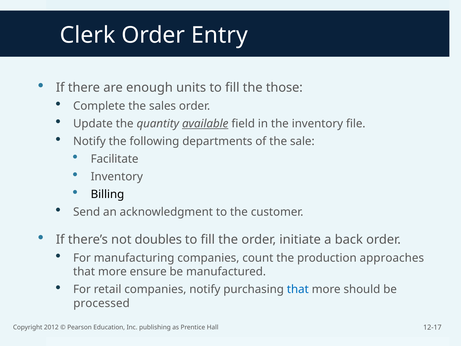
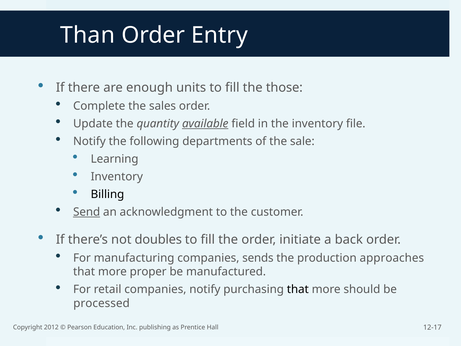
Clerk: Clerk -> Than
Facilitate: Facilitate -> Learning
Send underline: none -> present
count: count -> sends
ensure: ensure -> proper
that at (298, 289) colour: blue -> black
